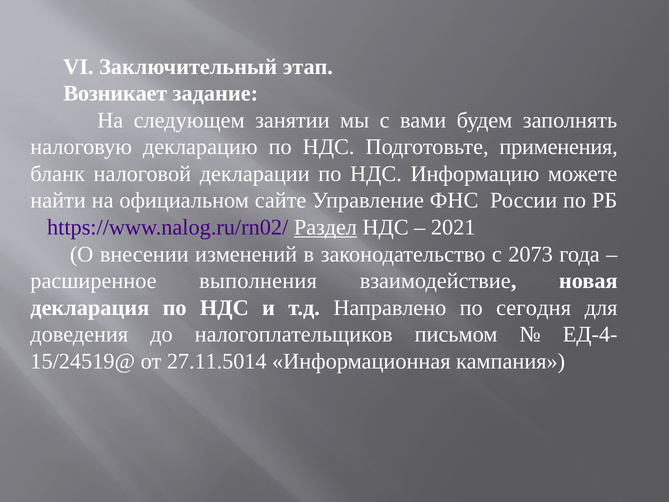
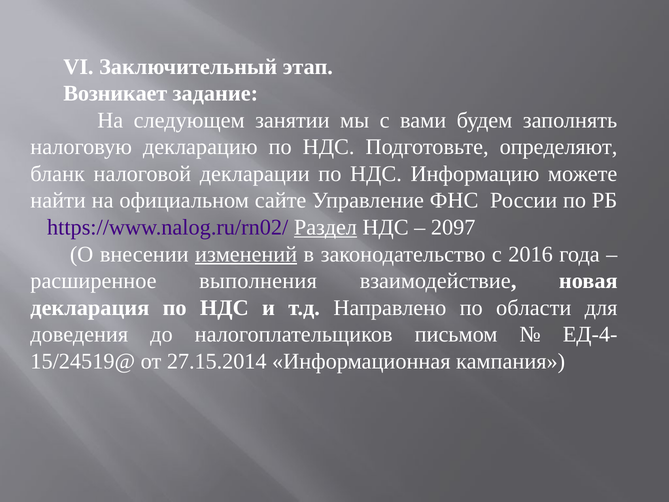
применения: применения -> определяют
2021: 2021 -> 2097
изменений underline: none -> present
2073: 2073 -> 2016
сегодня: сегодня -> области
27.11.5014: 27.11.5014 -> 27.15.2014
